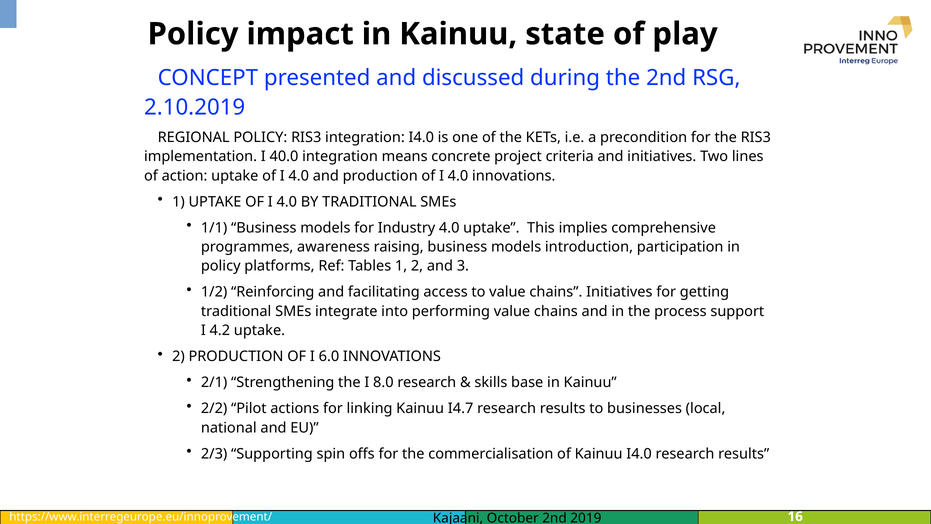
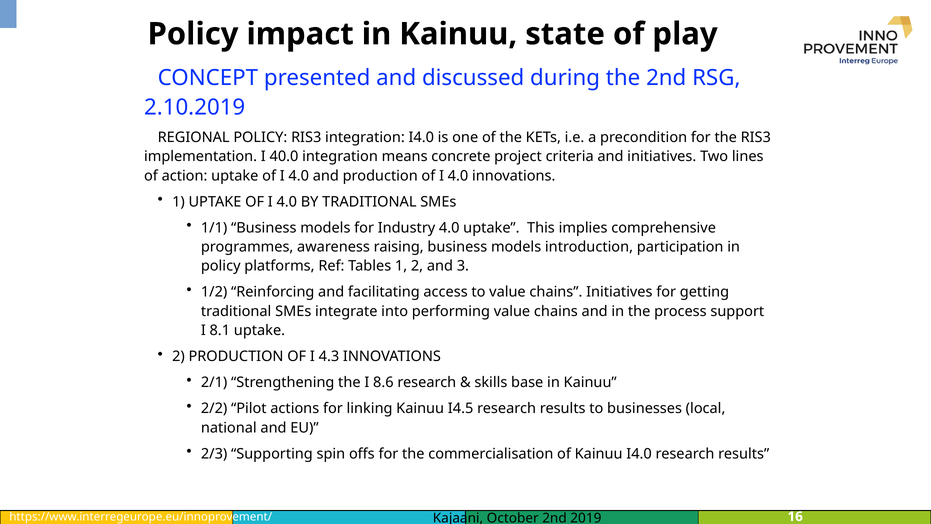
4.2: 4.2 -> 8.1
6.0: 6.0 -> 4.3
8.0: 8.0 -> 8.6
I4.7: I4.7 -> I4.5
